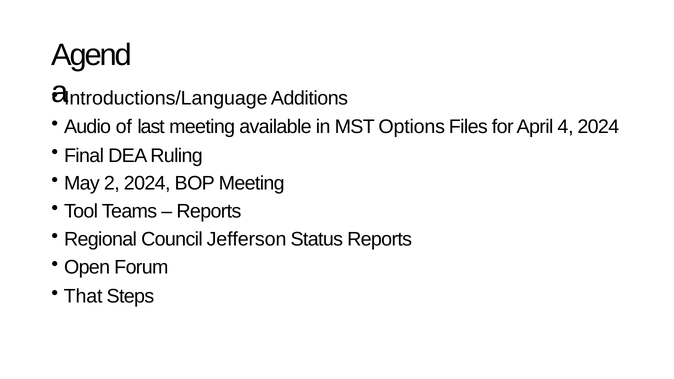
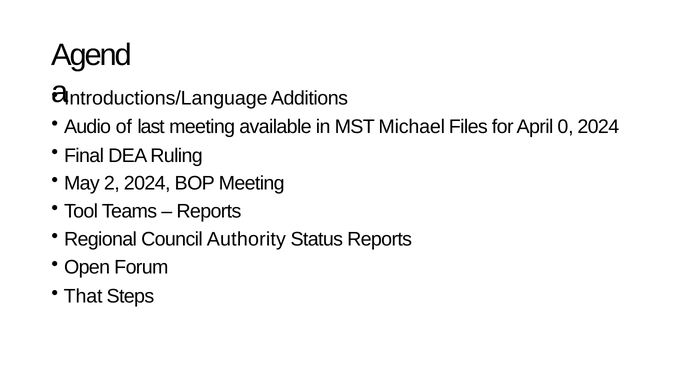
Options: Options -> Michael
4: 4 -> 0
Jefferson: Jefferson -> Authority
